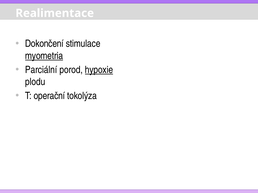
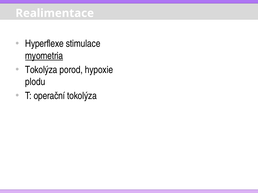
Dokončení: Dokončení -> Hyperflexe
Parciální at (41, 70): Parciální -> Tokolýza
hypoxie underline: present -> none
